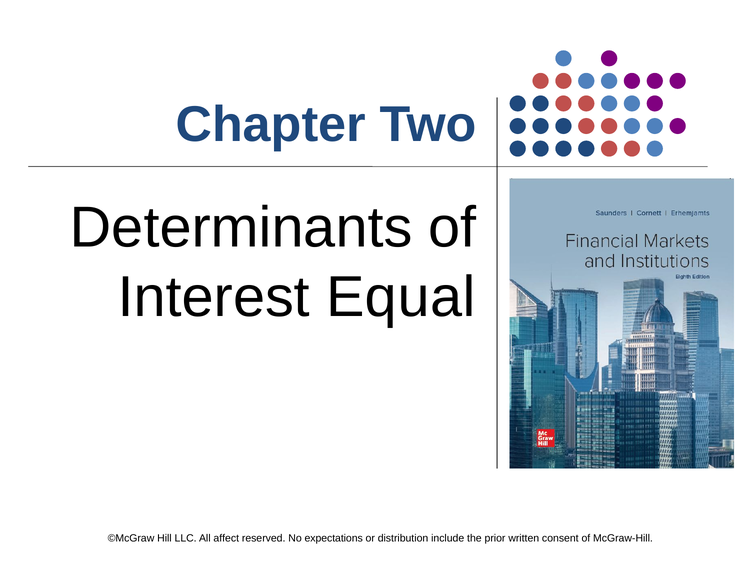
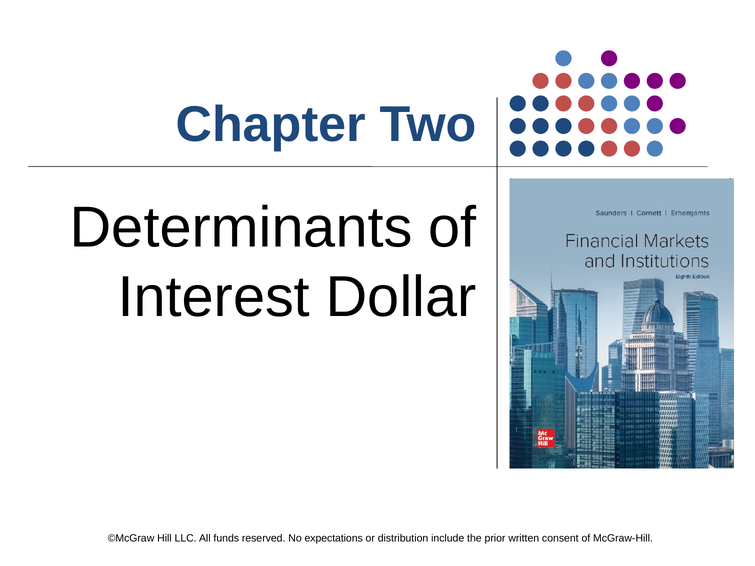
Equal: Equal -> Dollar
affect: affect -> funds
